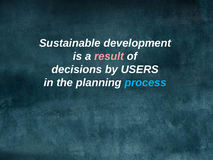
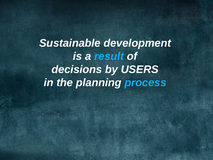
result colour: pink -> light blue
